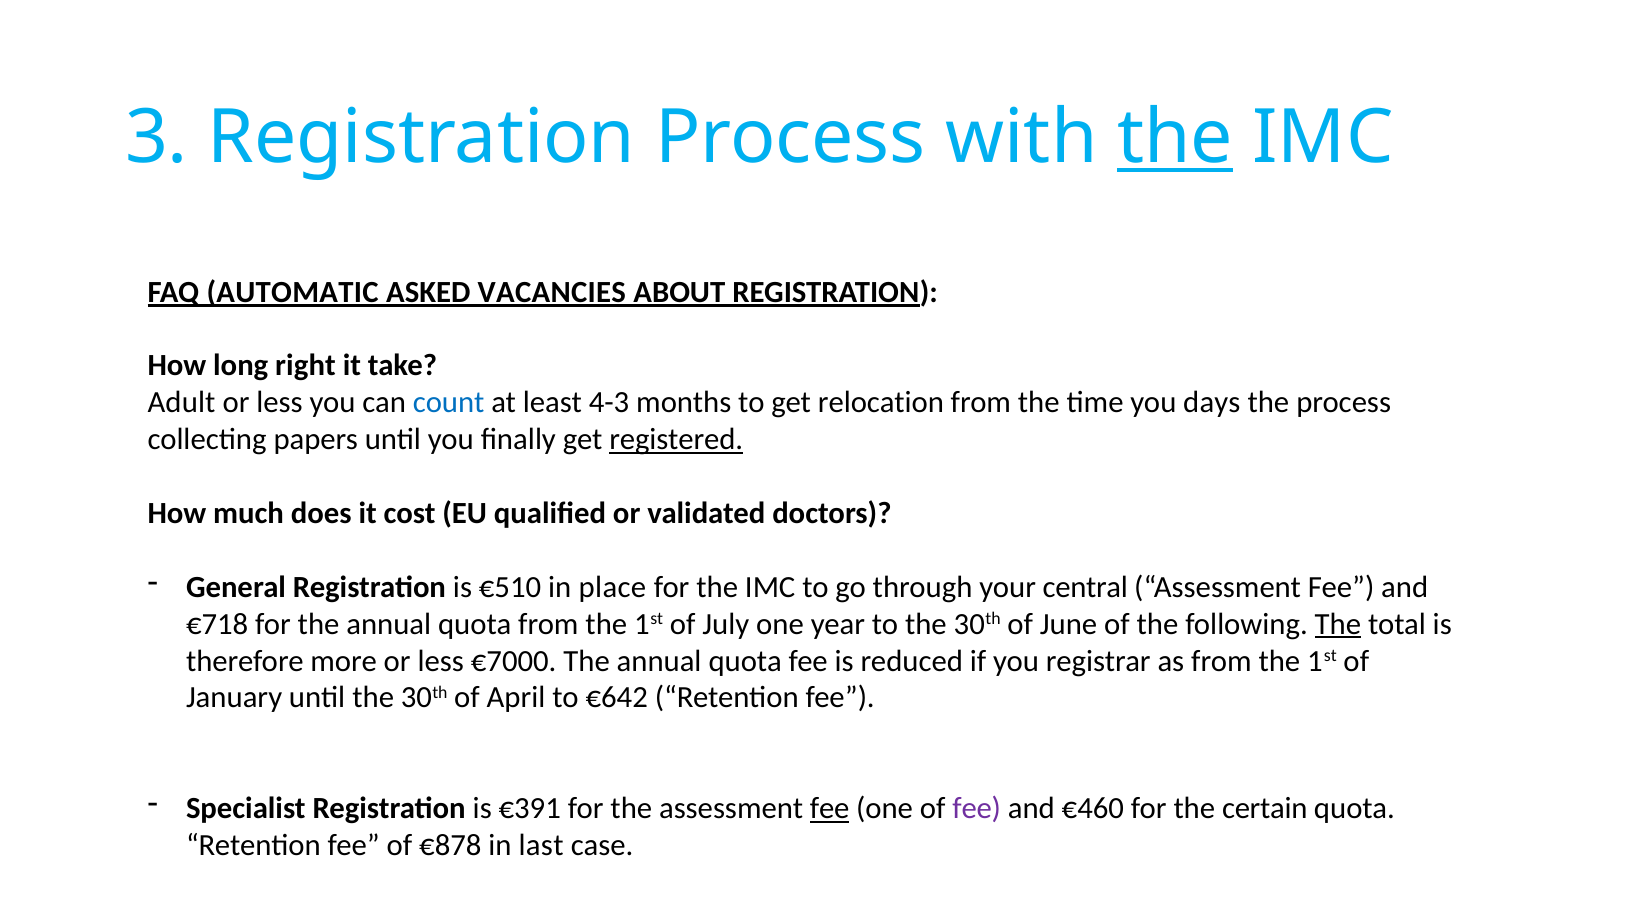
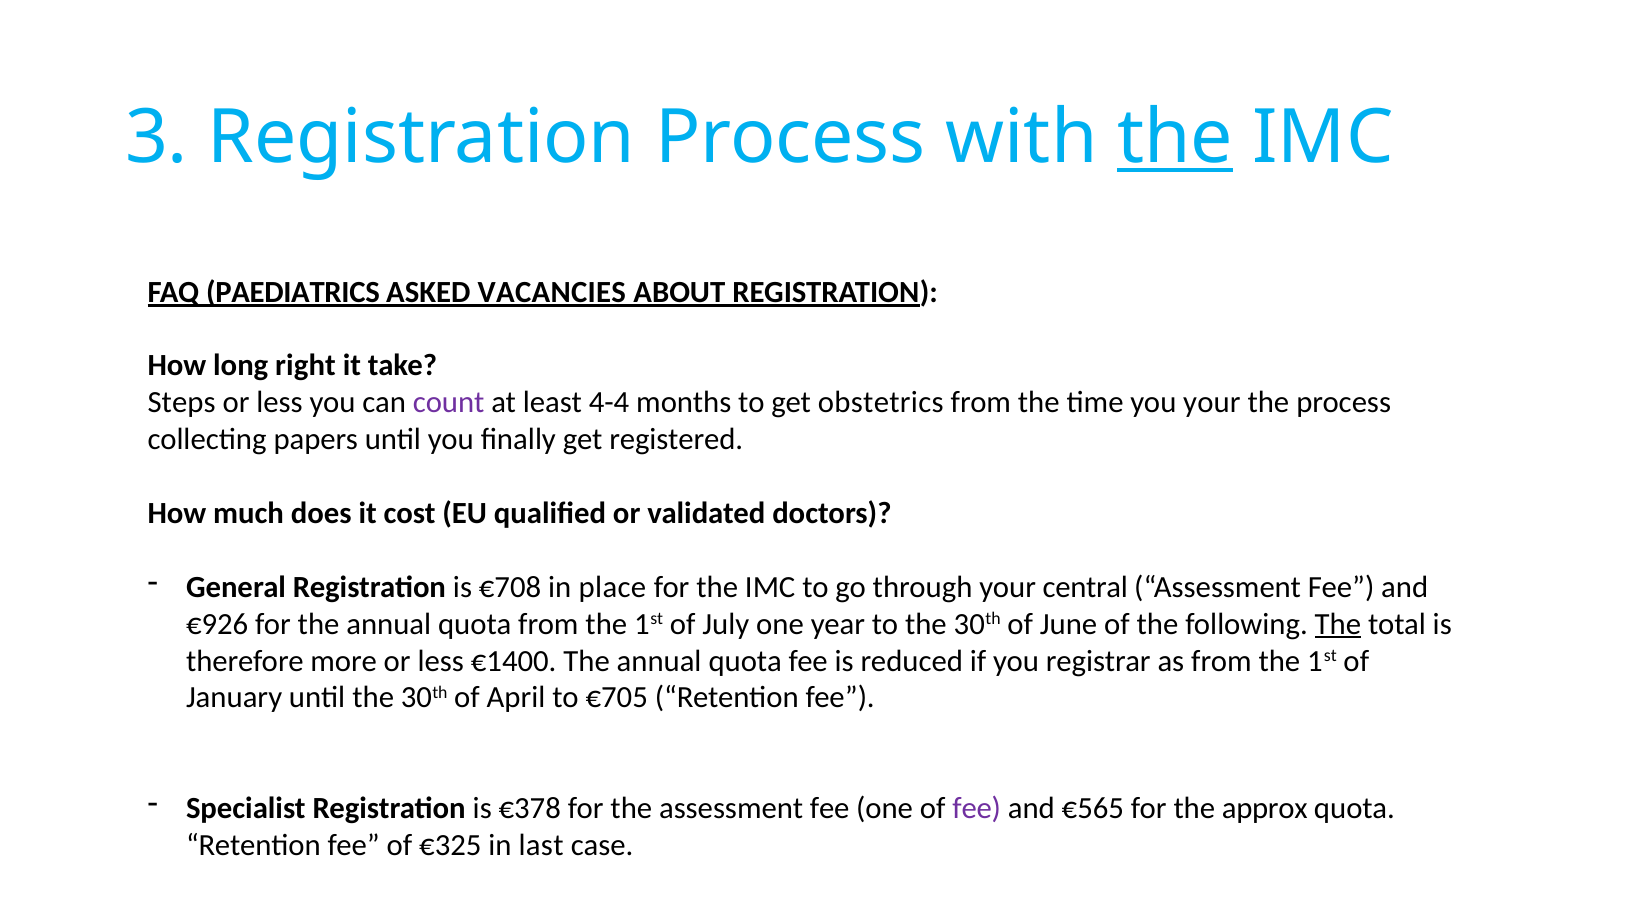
AUTOMATIC: AUTOMATIC -> PAEDIATRICS
Adult: Adult -> Steps
count colour: blue -> purple
4-3: 4-3 -> 4-4
relocation: relocation -> obstetrics
you days: days -> your
registered underline: present -> none
€510: €510 -> €708
€718: €718 -> €926
€7000: €7000 -> €1400
€642: €642 -> €705
€391: €391 -> €378
fee at (830, 809) underline: present -> none
€460: €460 -> €565
certain: certain -> approx
€878: €878 -> €325
